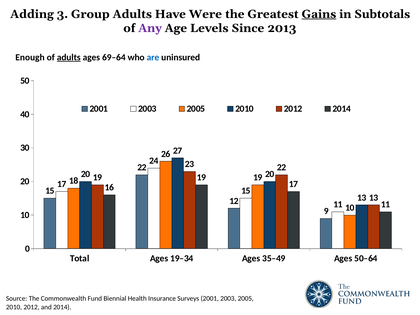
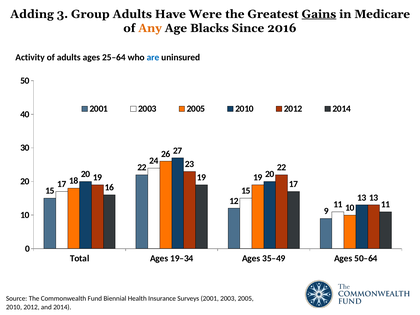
Subtotals: Subtotals -> Medicare
Any colour: purple -> orange
Levels: Levels -> Blacks
2013: 2013 -> 2016
Enough: Enough -> Activity
adults at (69, 57) underline: present -> none
69–64: 69–64 -> 25–64
